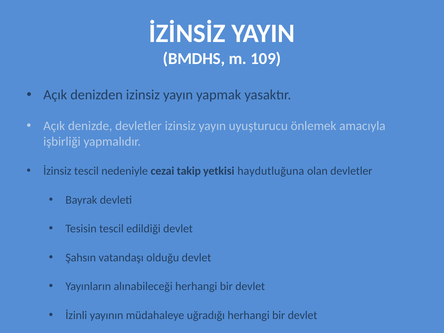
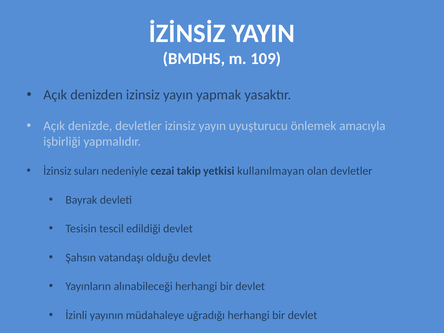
İzinsiz tescil: tescil -> suları
haydutluğuna: haydutluğuna -> kullanılmayan
